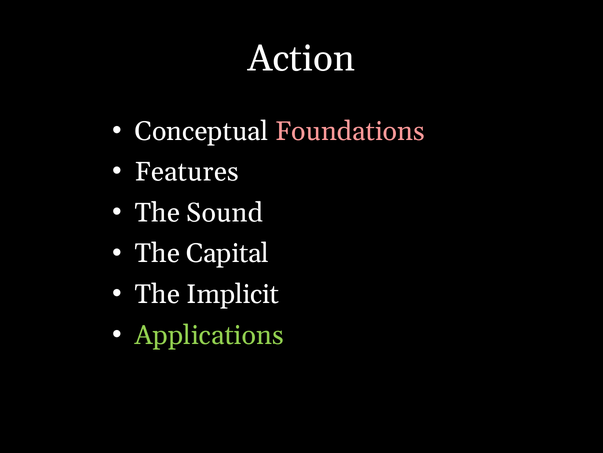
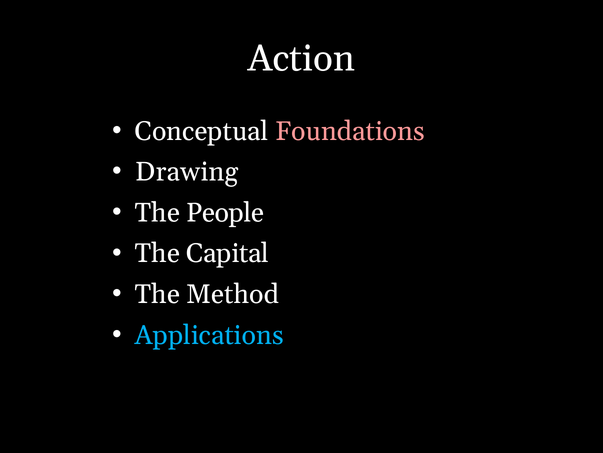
Features: Features -> Drawing
Sound: Sound -> People
Implicit: Implicit -> Method
Applications colour: light green -> light blue
